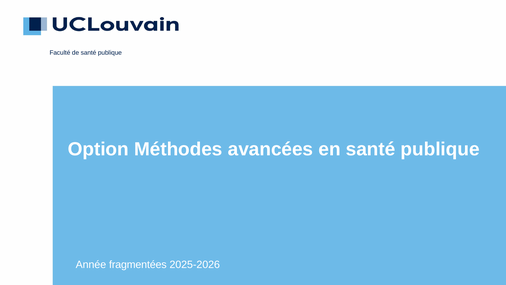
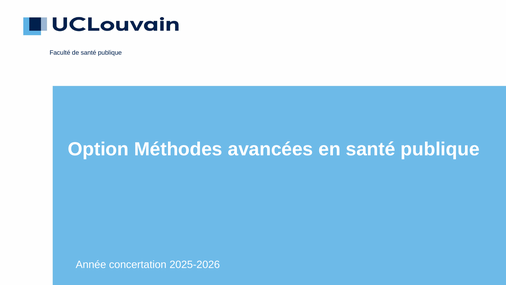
fragmentées: fragmentées -> concertation
